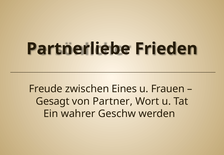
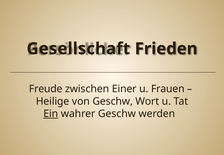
Partnerliebe: Partnerliebe -> Gesellschaft
Eines: Eines -> Einer
Gesagt: Gesagt -> Heilige
von Partner: Partner -> Geschw
Ein underline: none -> present
